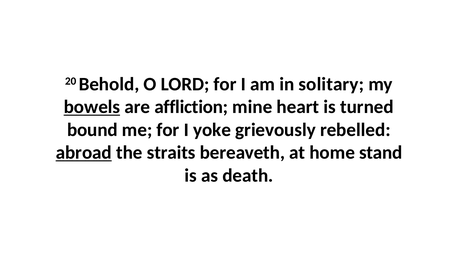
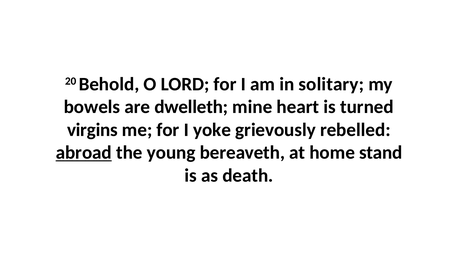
bowels underline: present -> none
affliction: affliction -> dwelleth
bound: bound -> virgins
straits: straits -> young
